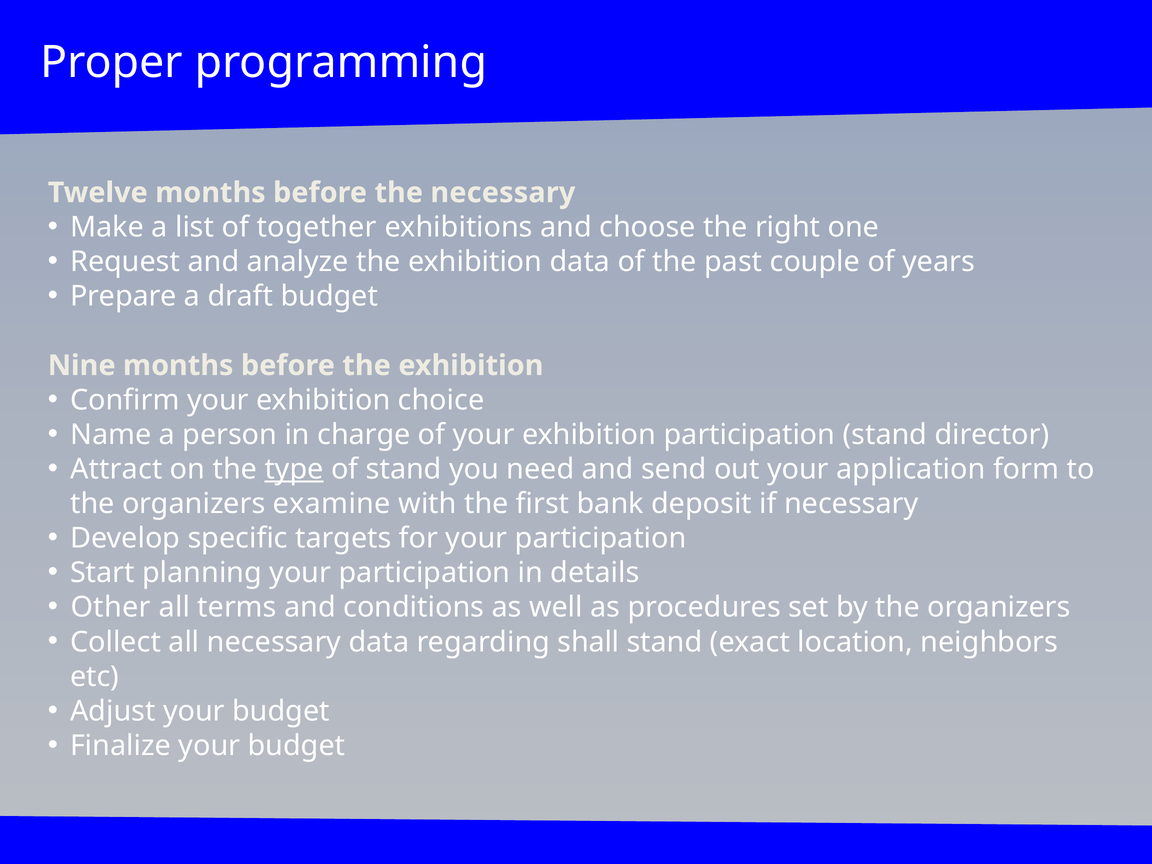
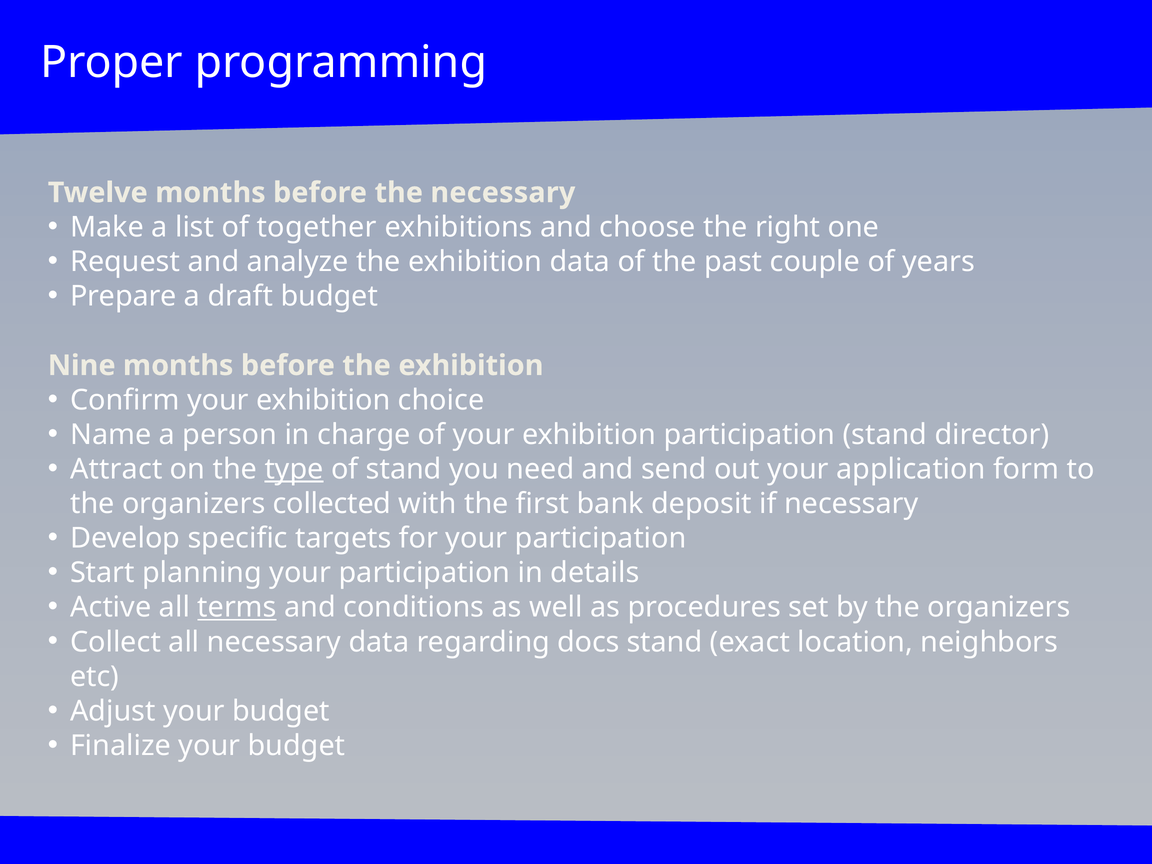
examine: examine -> collected
Other: Other -> Active
terms underline: none -> present
shall: shall -> docs
